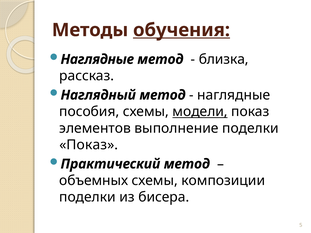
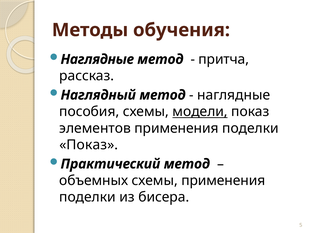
обучения underline: present -> none
близка: близка -> притча
элементов выполнение: выполнение -> применения
схемы композиции: композиции -> применения
